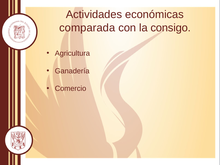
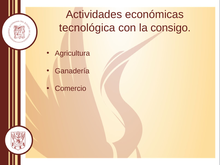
comparada: comparada -> tecnológica
